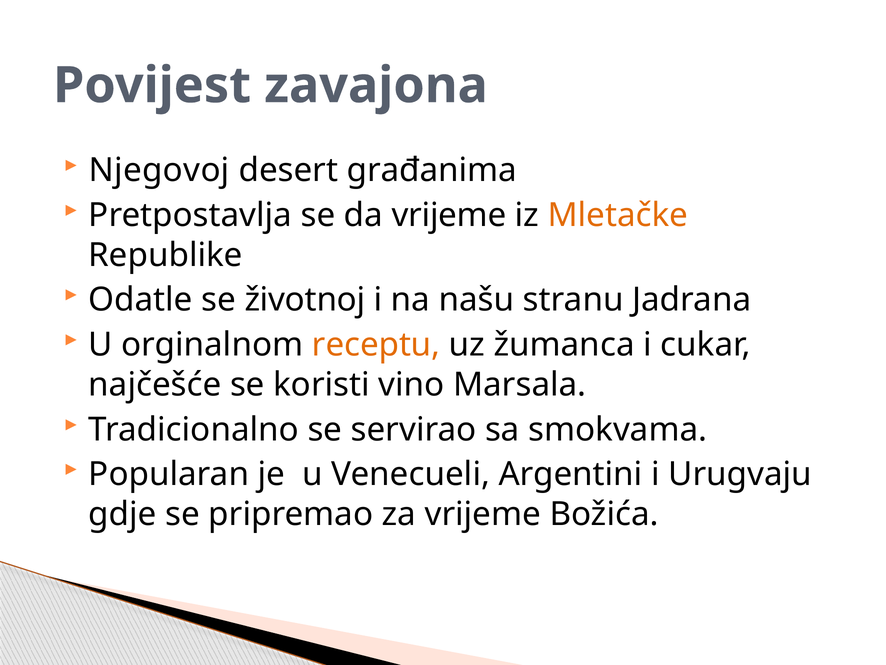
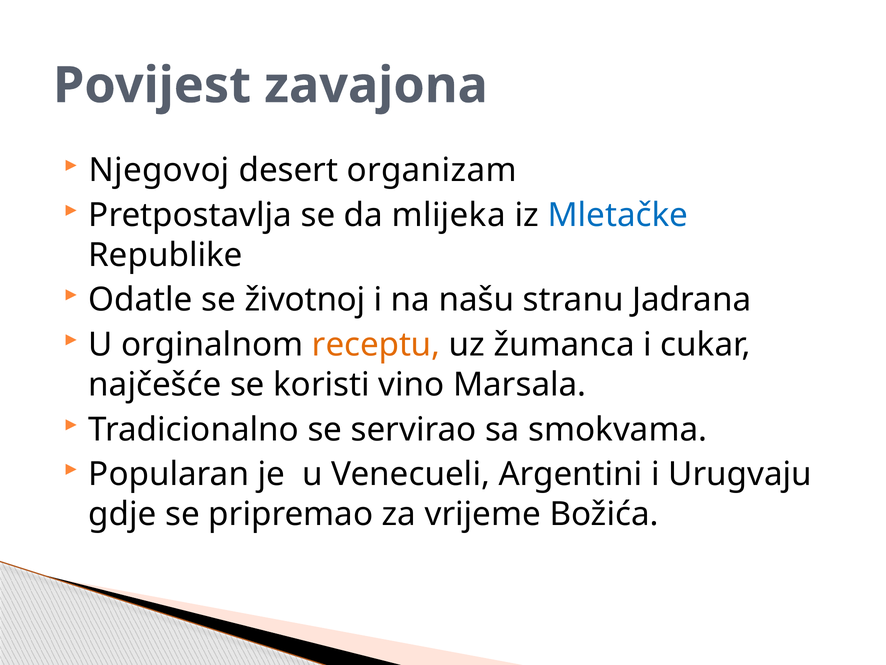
građanima: građanima -> organizam
da vrijeme: vrijeme -> mlijeka
Mletačke colour: orange -> blue
